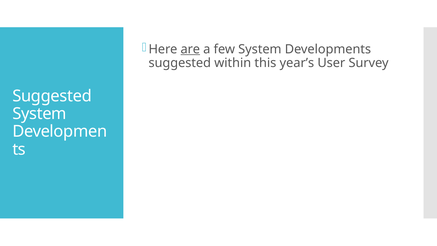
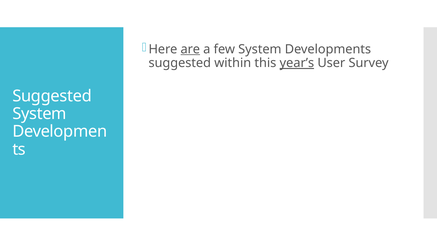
year’s underline: none -> present
